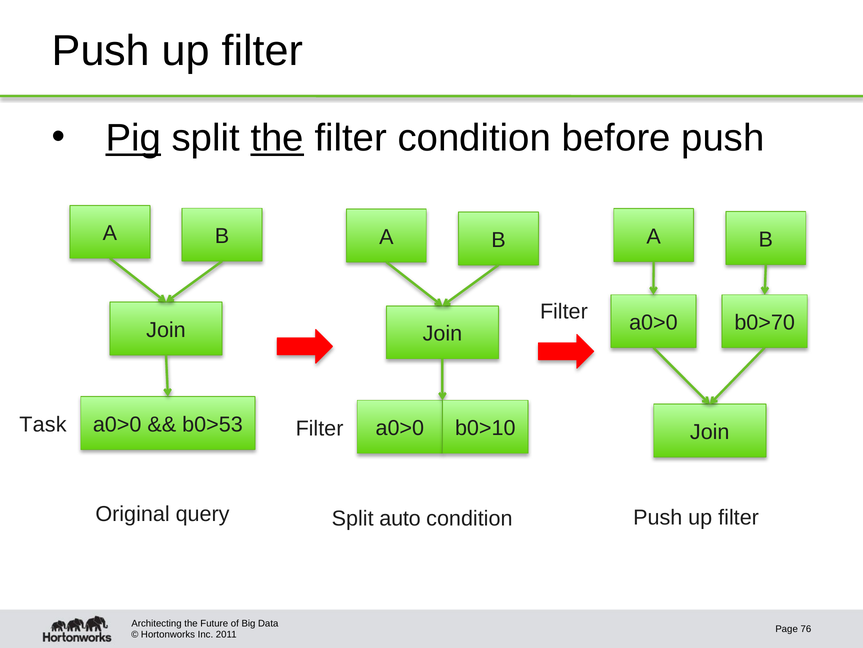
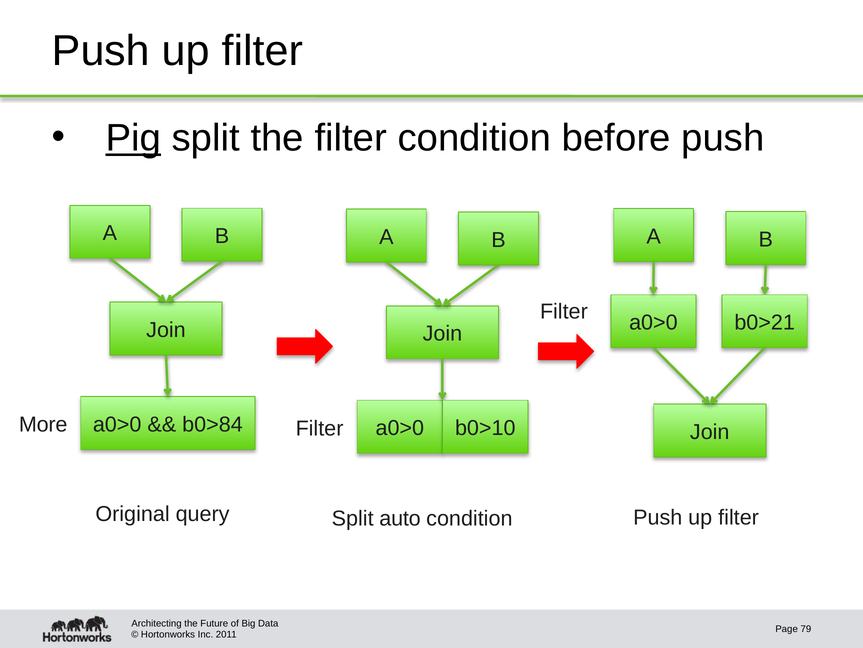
the at (277, 138) underline: present -> none
b0>70: b0>70 -> b0>21
b0>53: b0>53 -> b0>84
Task: Task -> More
76: 76 -> 79
